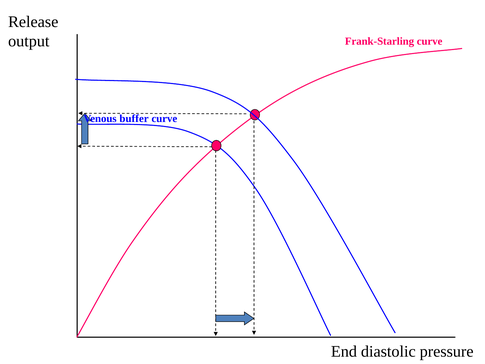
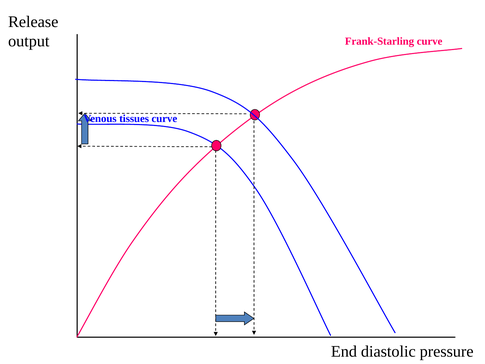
buffer: buffer -> tissues
